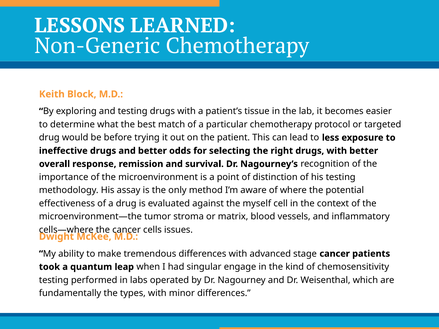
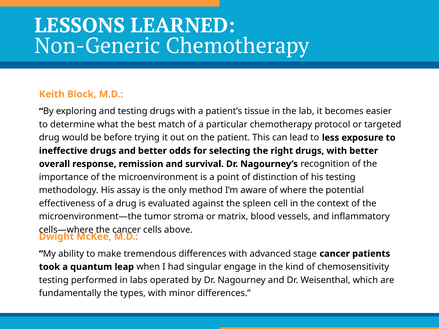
myself: myself -> spleen
issues: issues -> above
